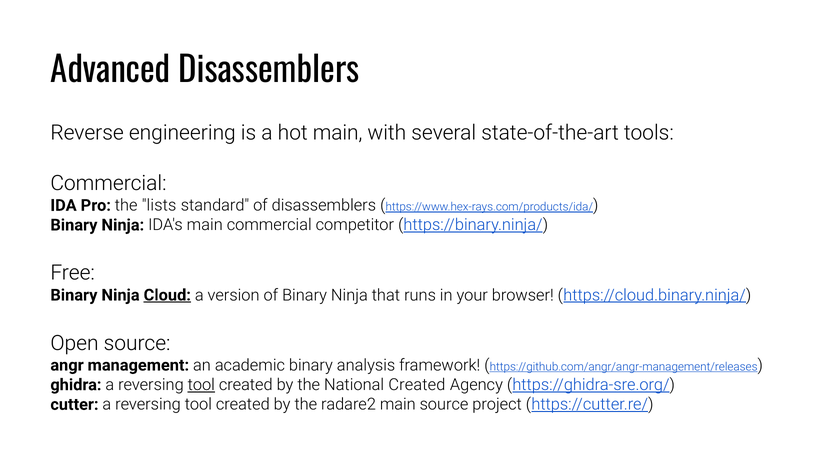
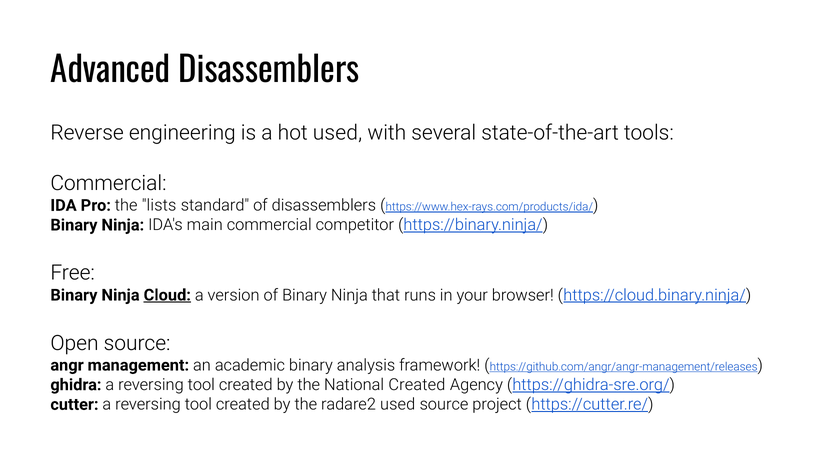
hot main: main -> used
tool at (201, 384) underline: present -> none
radare2 main: main -> used
